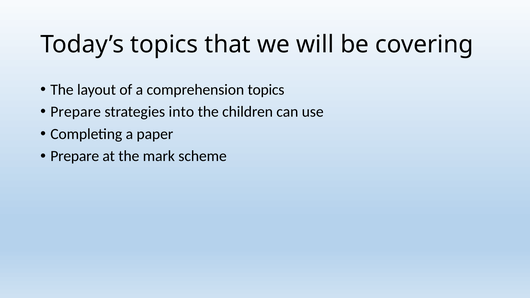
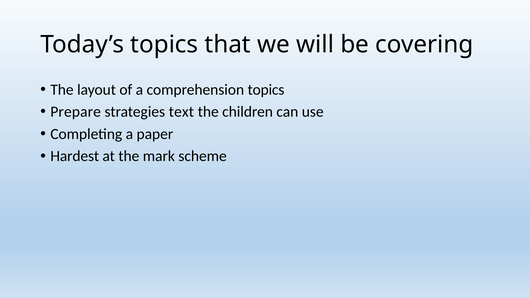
into: into -> text
Prepare at (75, 156): Prepare -> Hardest
